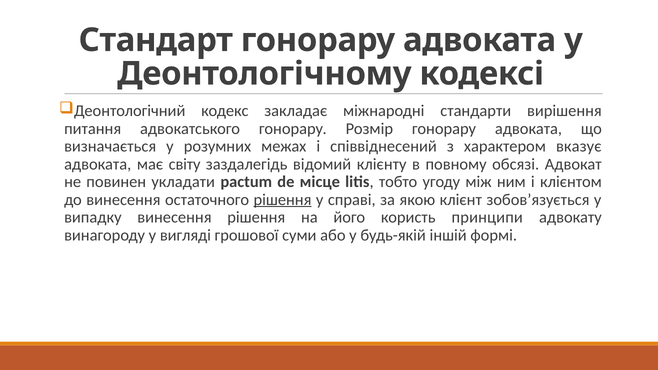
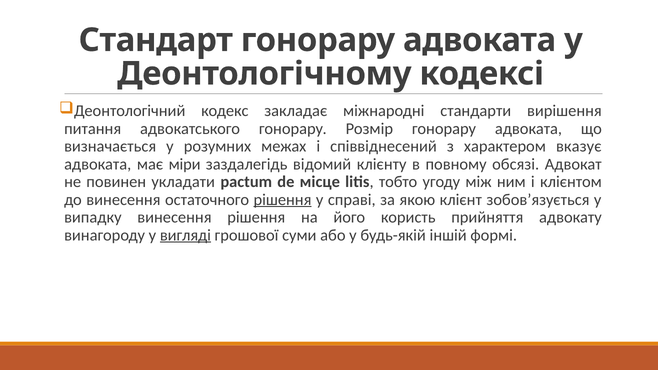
світу: світу -> міри
принципи: принципи -> прийняття
вигляді underline: none -> present
